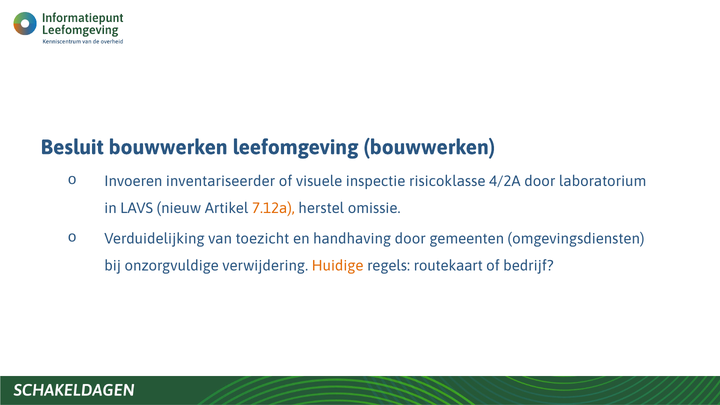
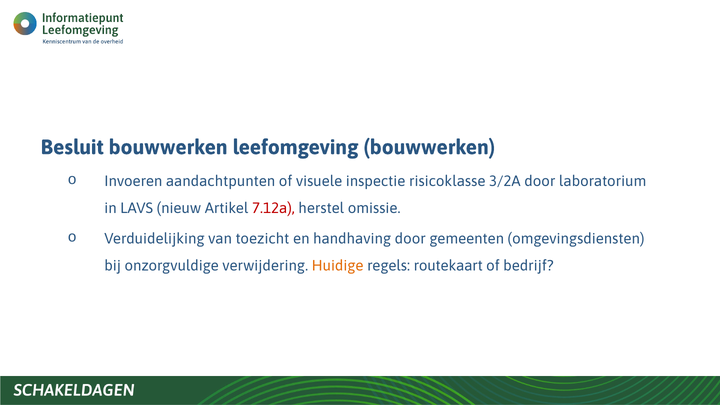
inventariseerder: inventariseerder -> aandachtpunten
4/2A: 4/2A -> 3/2A
7.12a colour: orange -> red
